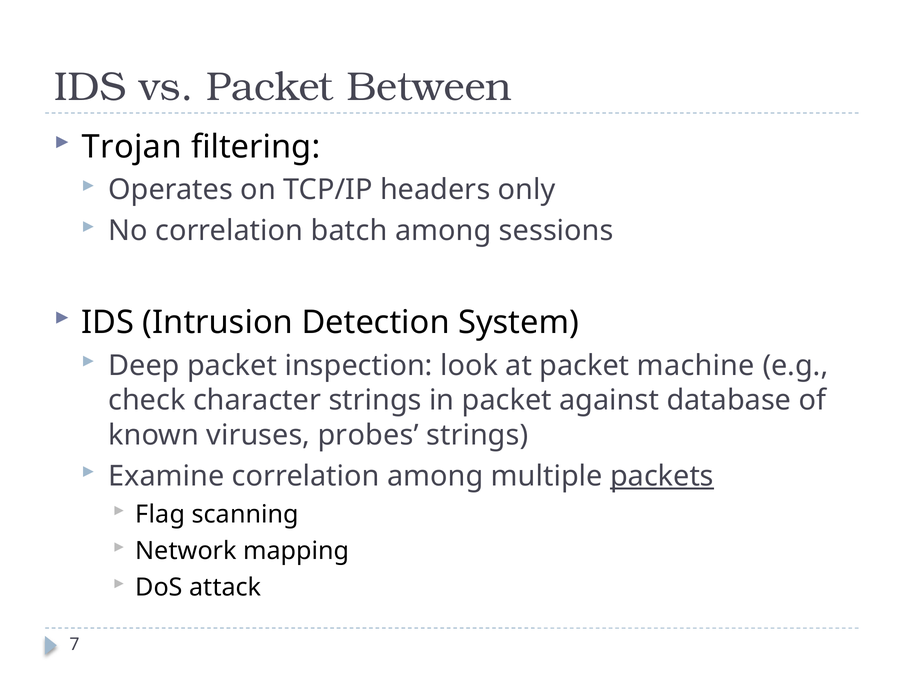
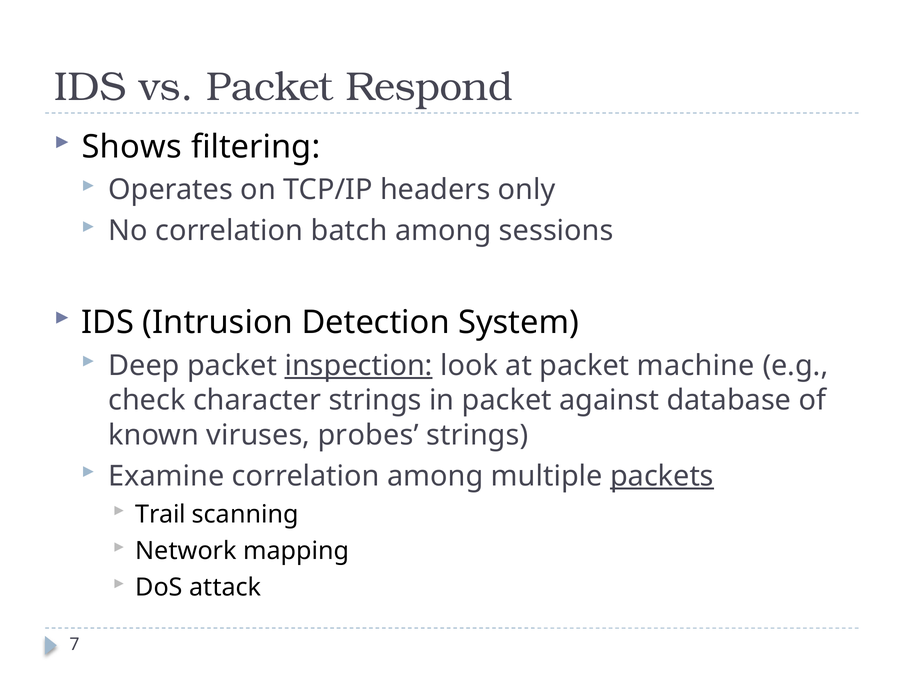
Between: Between -> Respond
Trojan: Trojan -> Shows
inspection underline: none -> present
Flag: Flag -> Trail
